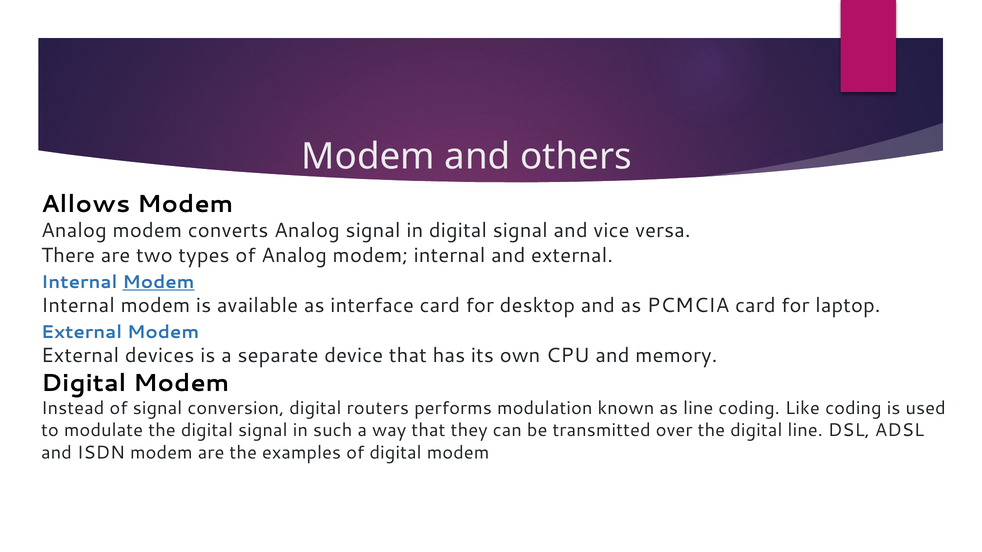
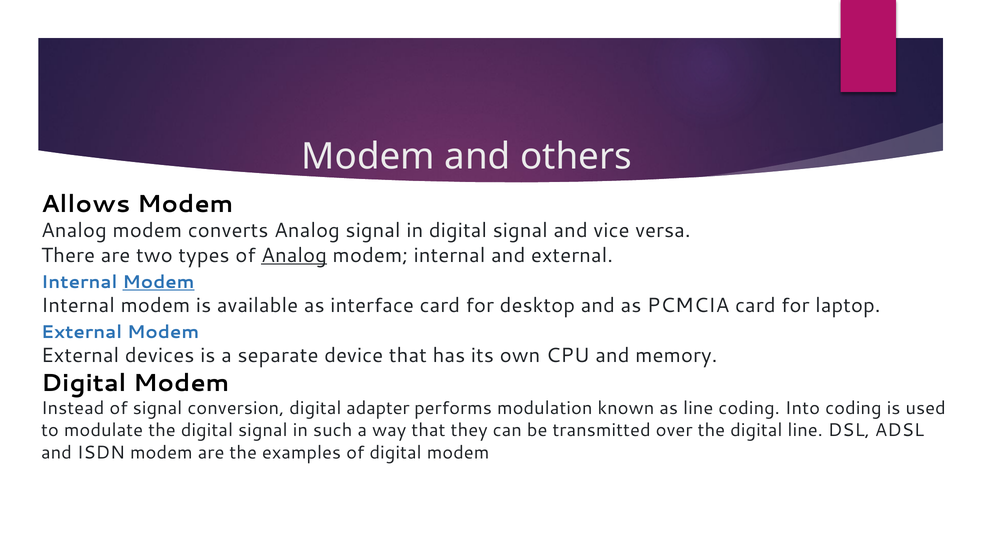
Analog at (294, 255) underline: none -> present
routers: routers -> adapter
Like: Like -> Into
